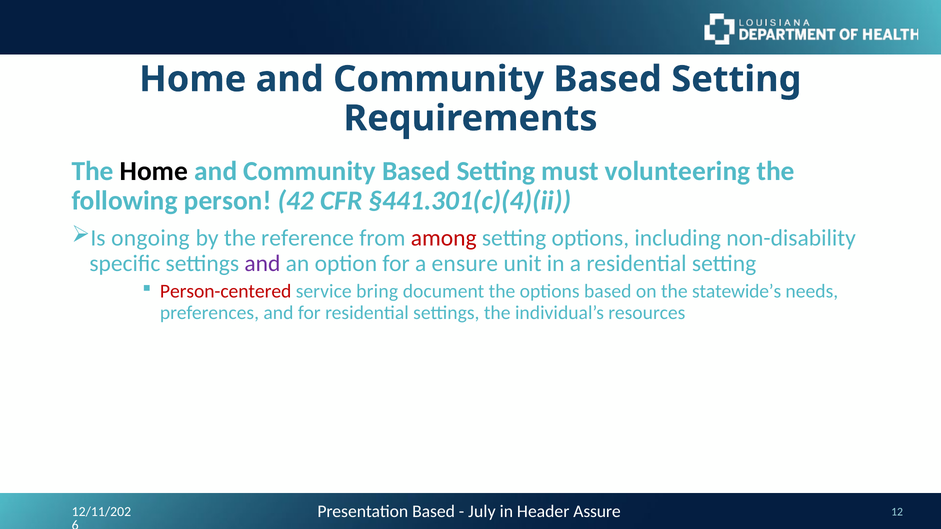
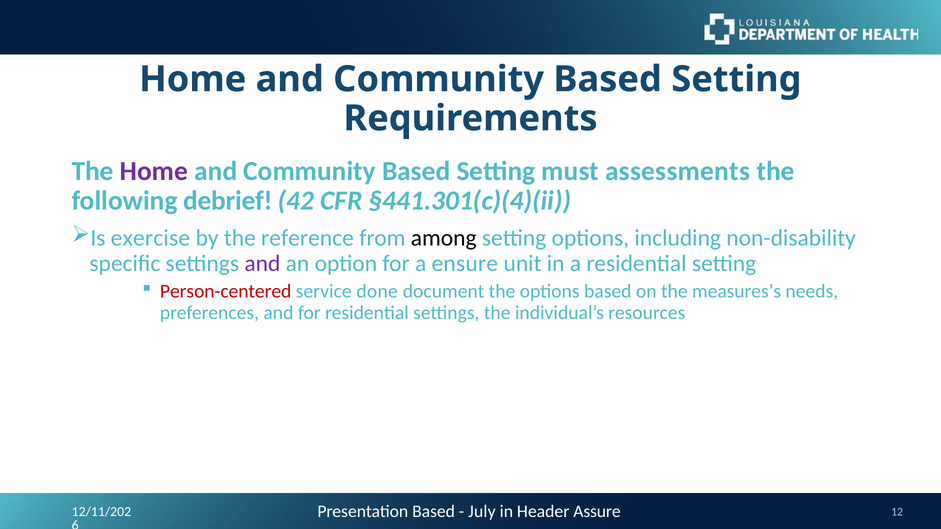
Home at (154, 171) colour: black -> purple
volunteering: volunteering -> assessments
person: person -> debrief
ongoing: ongoing -> exercise
among colour: red -> black
bring: bring -> done
statewide’s: statewide’s -> measures’s
